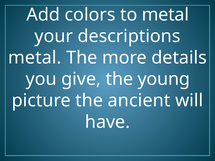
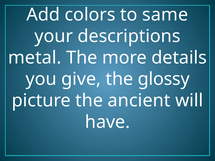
to metal: metal -> same
young: young -> glossy
